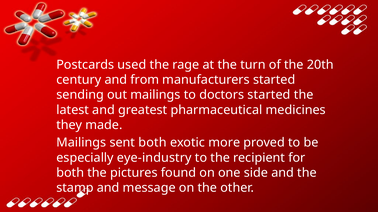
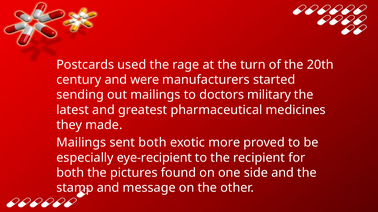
from: from -> were
doctors started: started -> military
eye-industry: eye-industry -> eye-recipient
